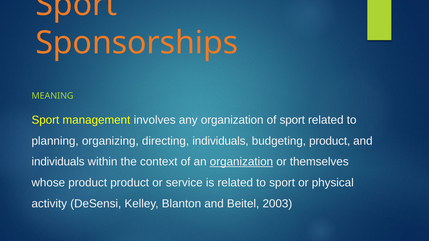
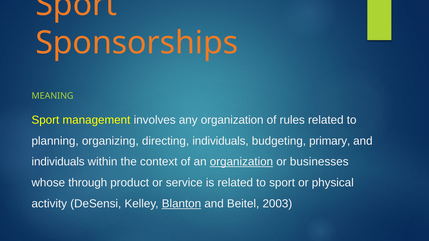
of sport: sport -> rules
budgeting product: product -> primary
themselves: themselves -> businesses
whose product: product -> through
Blanton underline: none -> present
